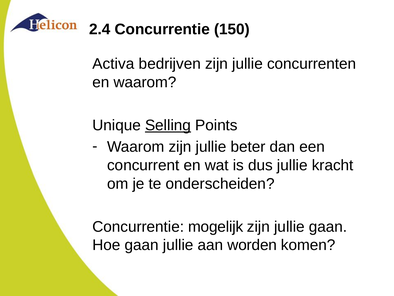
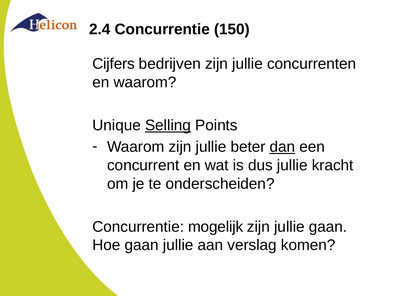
Activa: Activa -> Cijfers
dan underline: none -> present
worden: worden -> verslag
